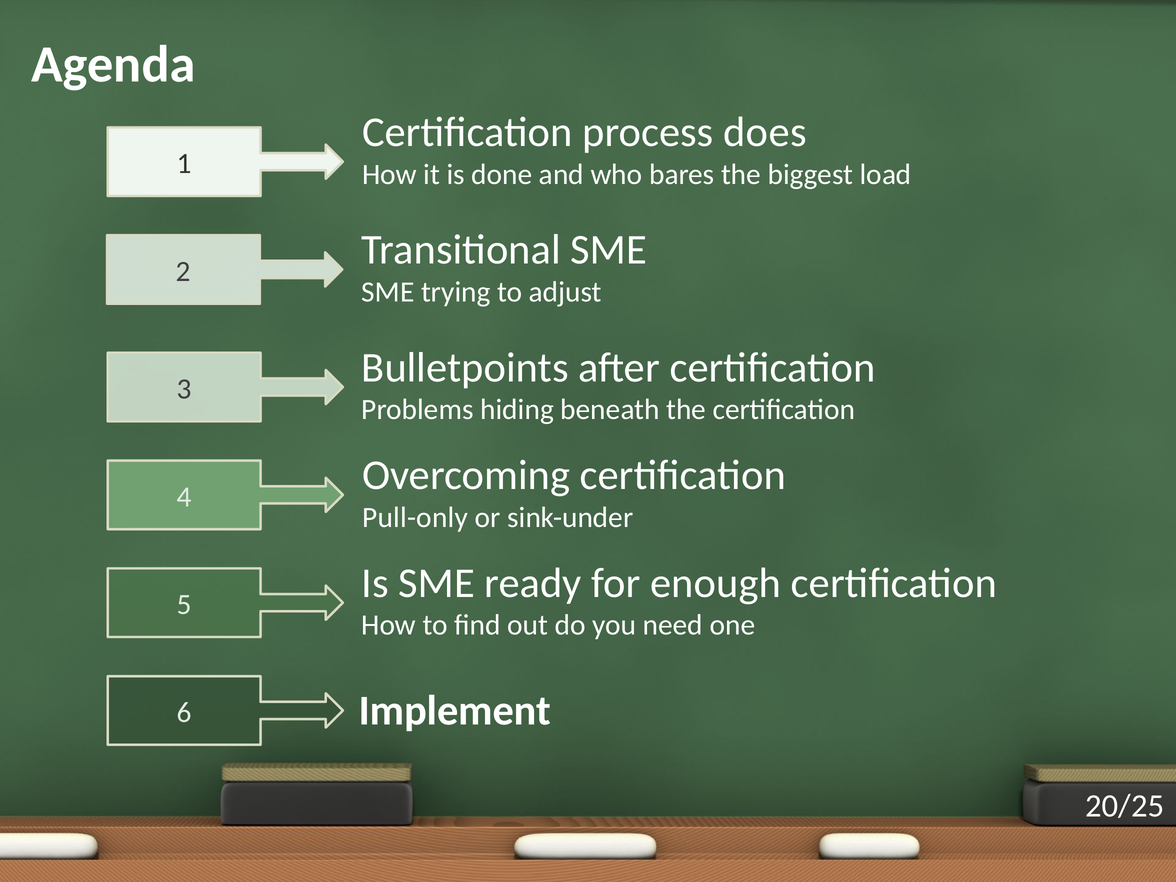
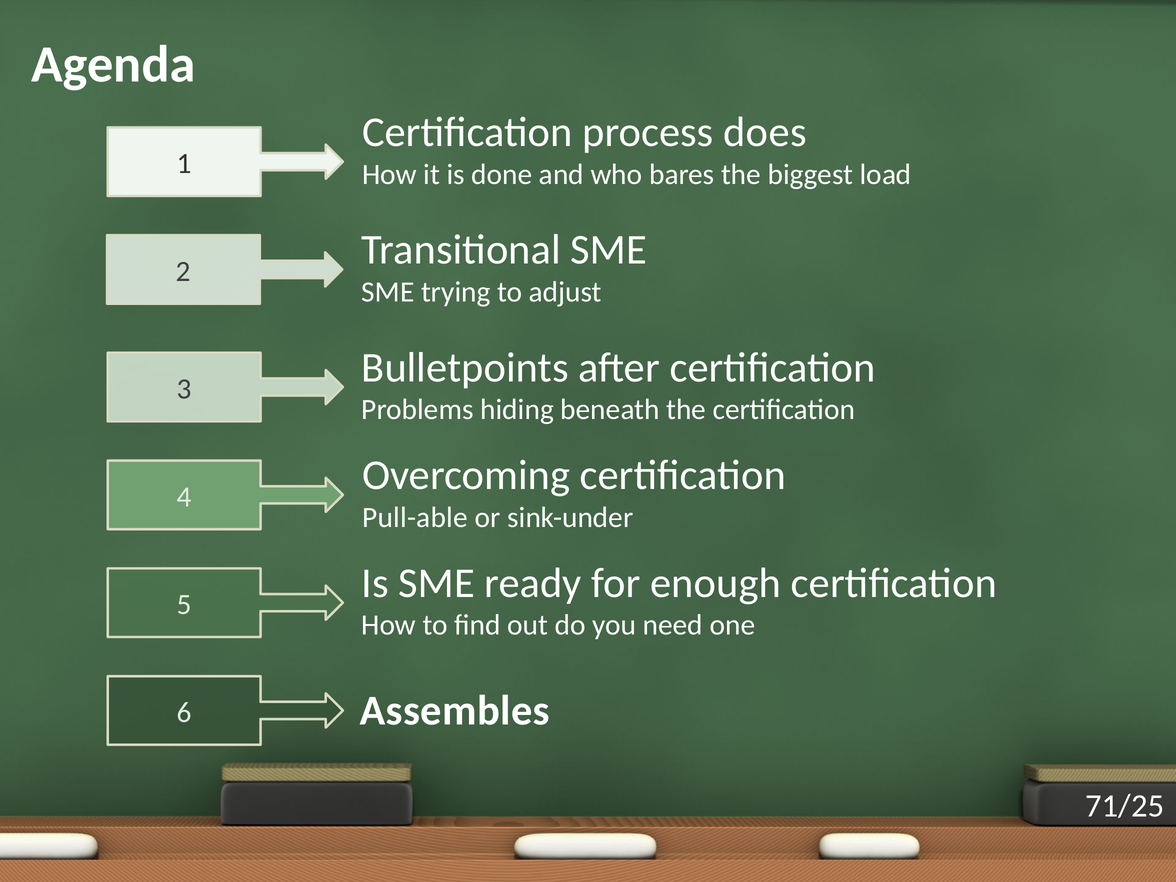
Pull-only: Pull-only -> Pull-able
Implement: Implement -> Assembles
20/25: 20/25 -> 71/25
